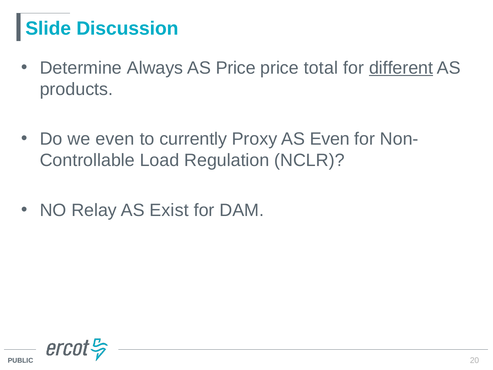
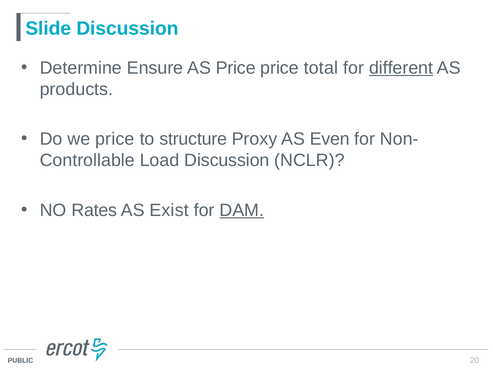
Always: Always -> Ensure
we even: even -> price
currently: currently -> structure
Load Regulation: Regulation -> Discussion
Relay: Relay -> Rates
DAM underline: none -> present
